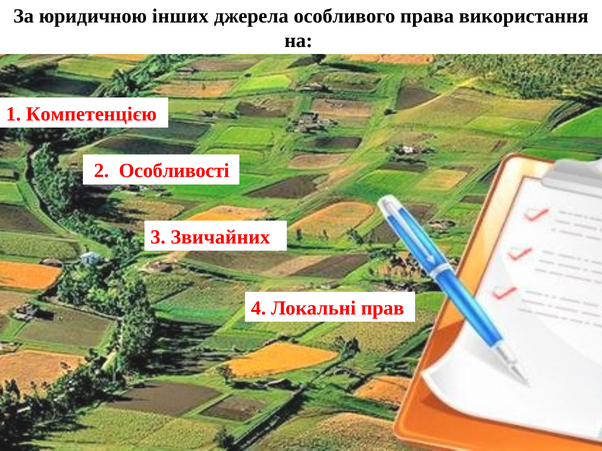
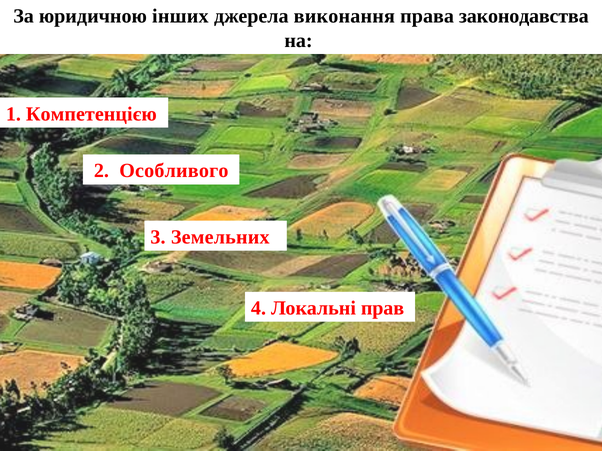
особливого: особливого -> виконання
використання: використання -> законодавства
Особливості: Особливості -> Особливого
Звичайних: Звичайних -> Земельних
